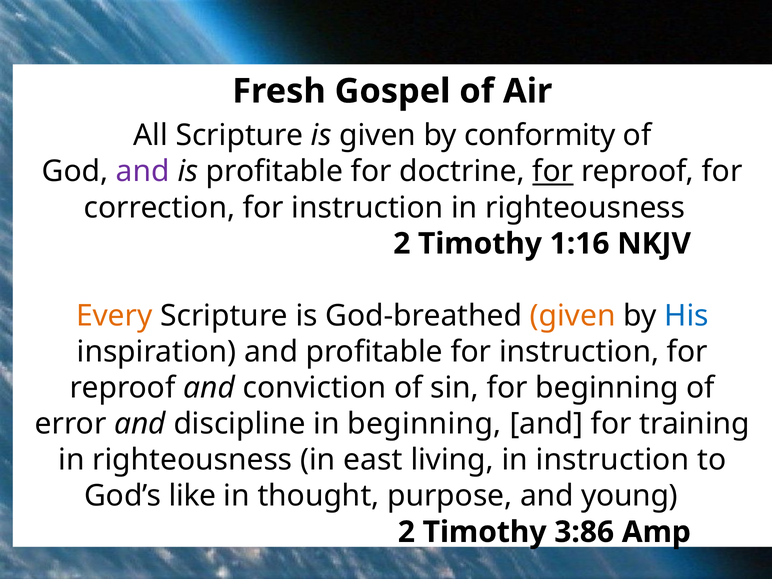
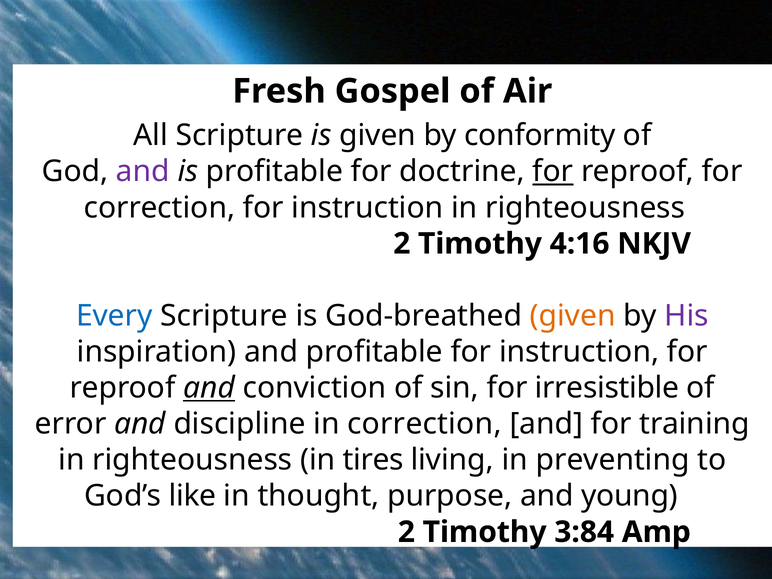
1:16: 1:16 -> 4:16
Every colour: orange -> blue
His colour: blue -> purple
and at (209, 388) underline: none -> present
for beginning: beginning -> irresistible
in beginning: beginning -> correction
east: east -> tires
in instruction: instruction -> preventing
3:86: 3:86 -> 3:84
